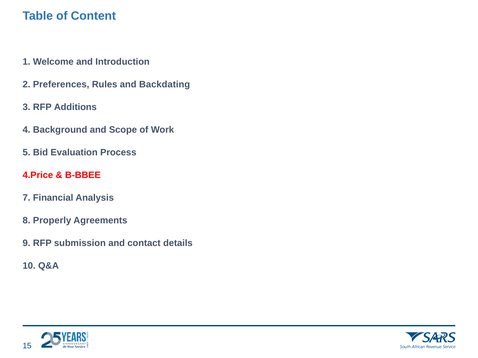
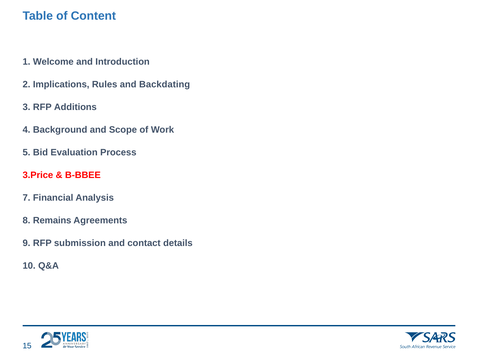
Preferences: Preferences -> Implications
4.Price: 4.Price -> 3.Price
Properly: Properly -> Remains
